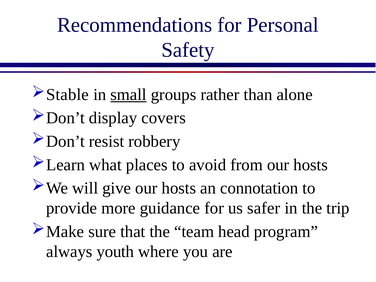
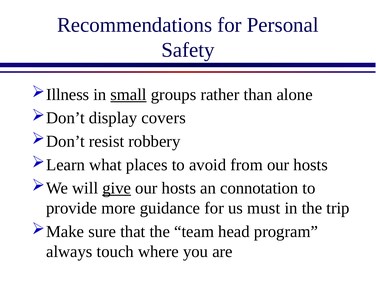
Stable: Stable -> Illness
give underline: none -> present
safer: safer -> must
youth: youth -> touch
